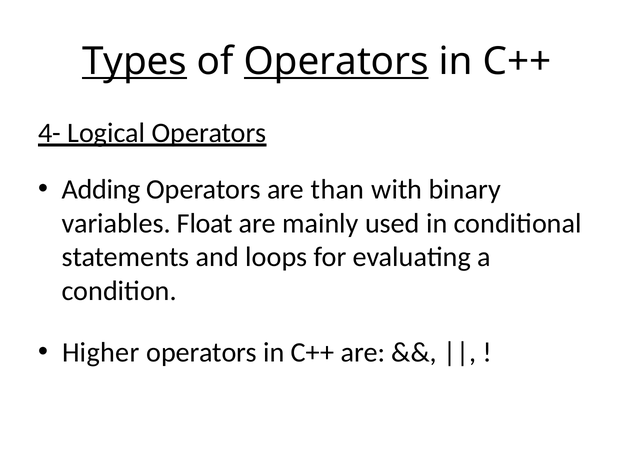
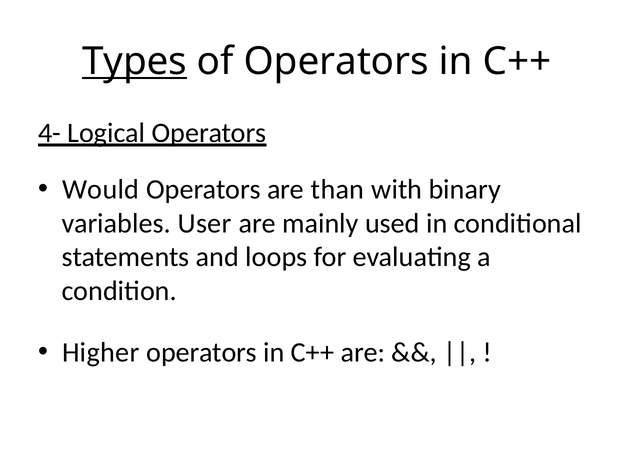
Operators at (336, 61) underline: present -> none
Adding: Adding -> Would
Float: Float -> User
